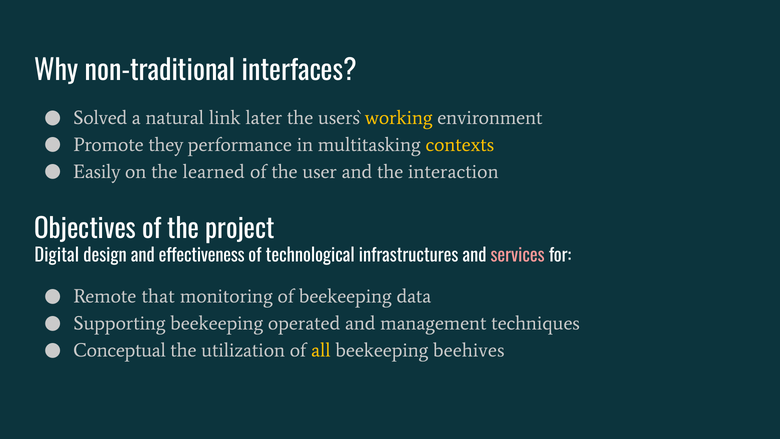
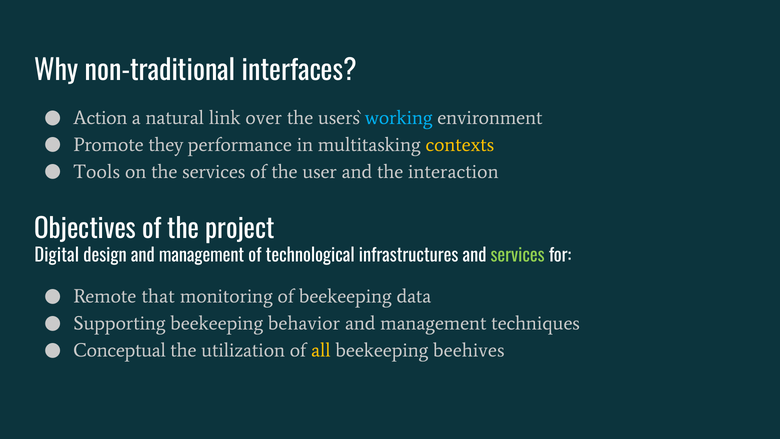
Solved: Solved -> Action
later: later -> over
working colour: yellow -> light blue
Easily: Easily -> Tools
the learned: learned -> services
design and effectiveness: effectiveness -> management
services at (518, 256) colour: pink -> light green
operated: operated -> behavior
